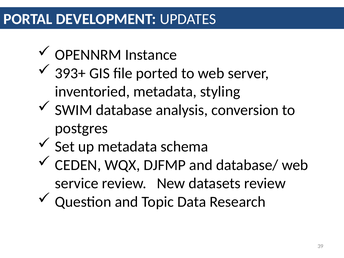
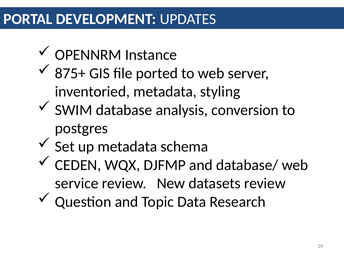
393+: 393+ -> 875+
